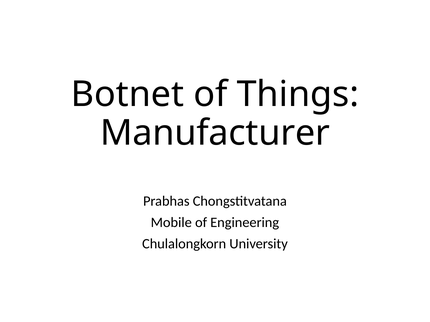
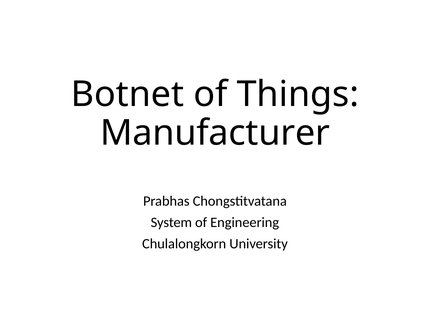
Mobile: Mobile -> System
